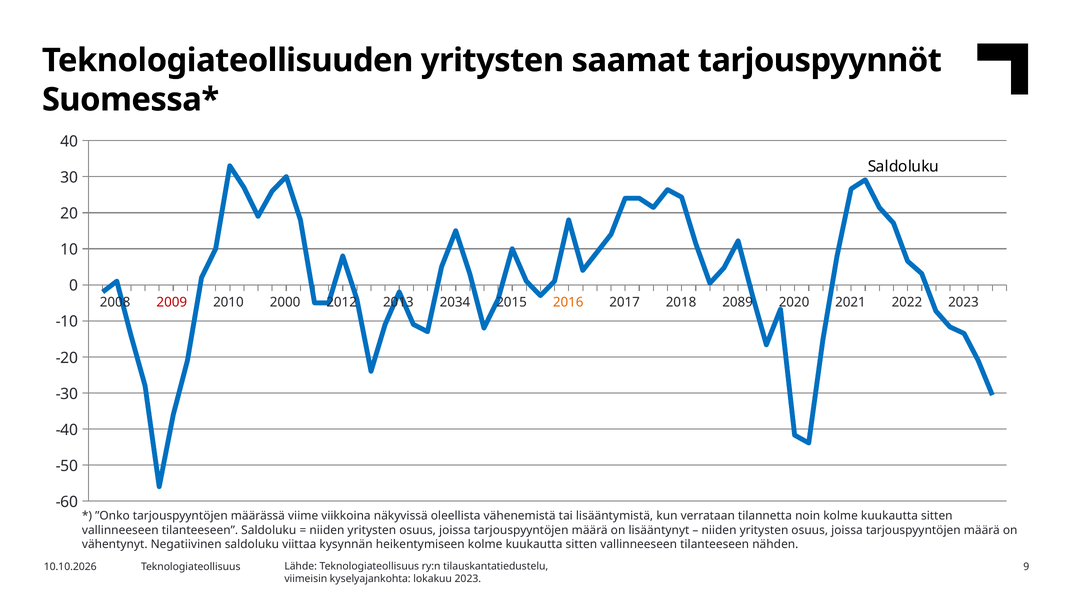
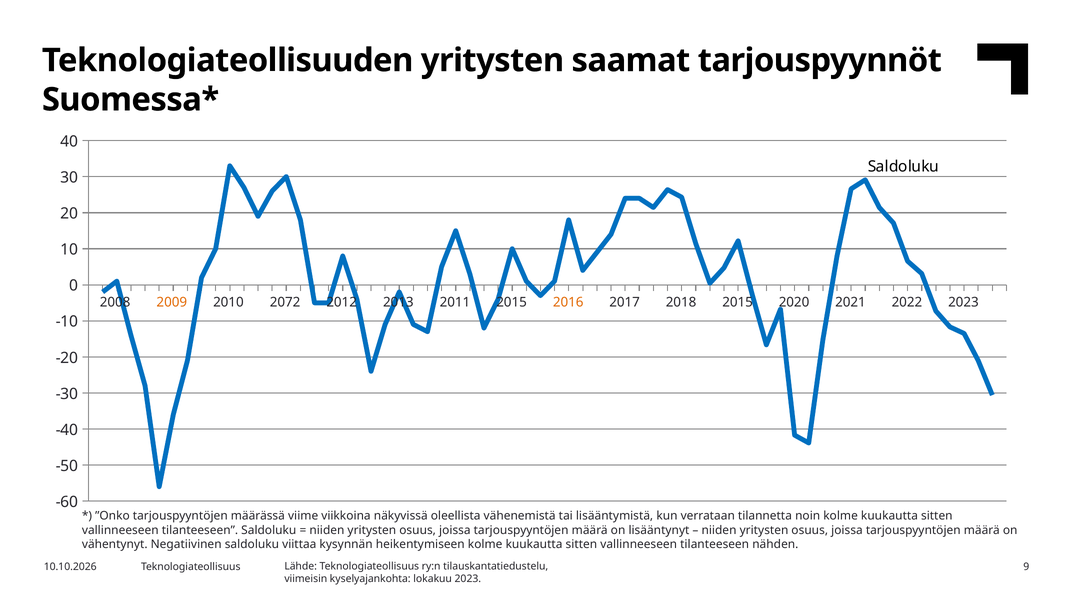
2009 colour: red -> orange
2000: 2000 -> 2072
2034: 2034 -> 2011
2018 2089: 2089 -> 2015
